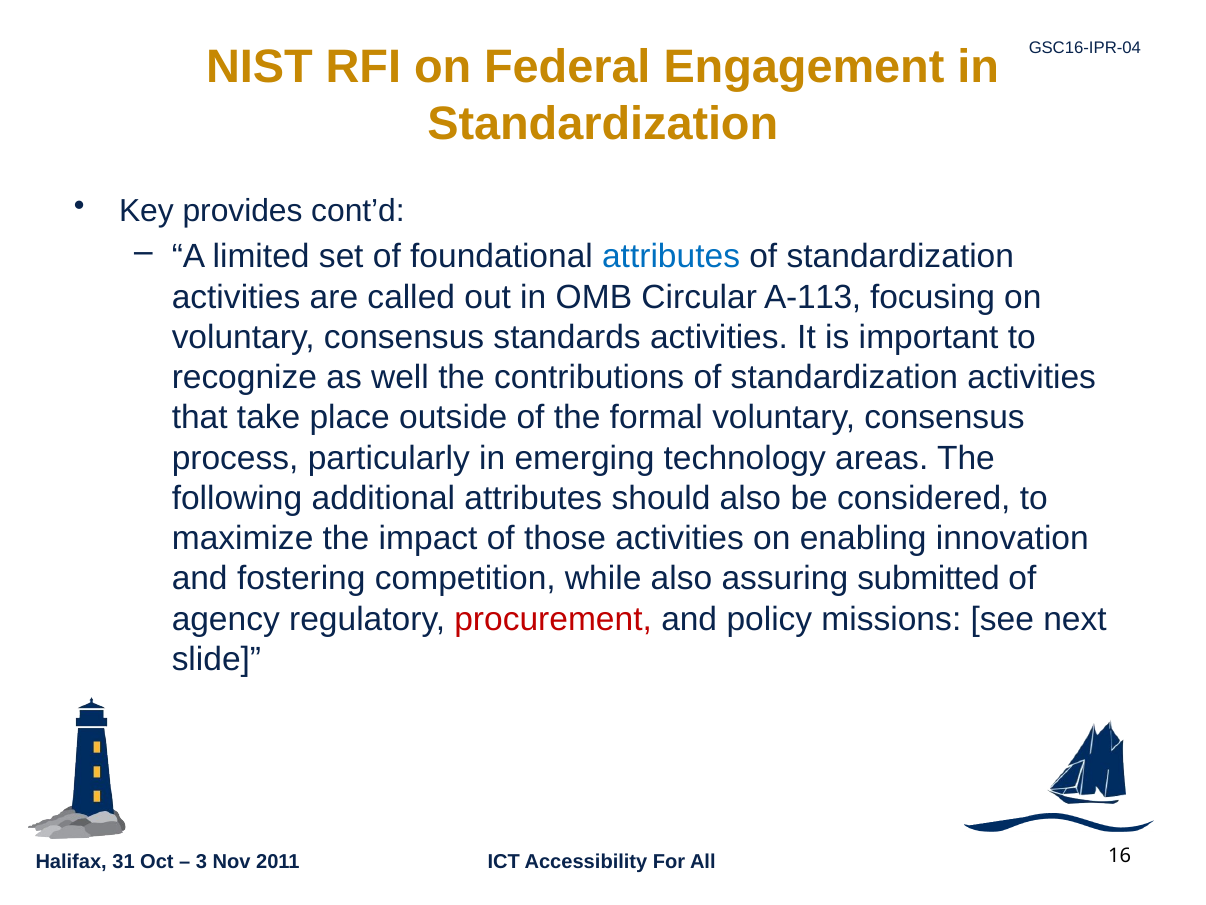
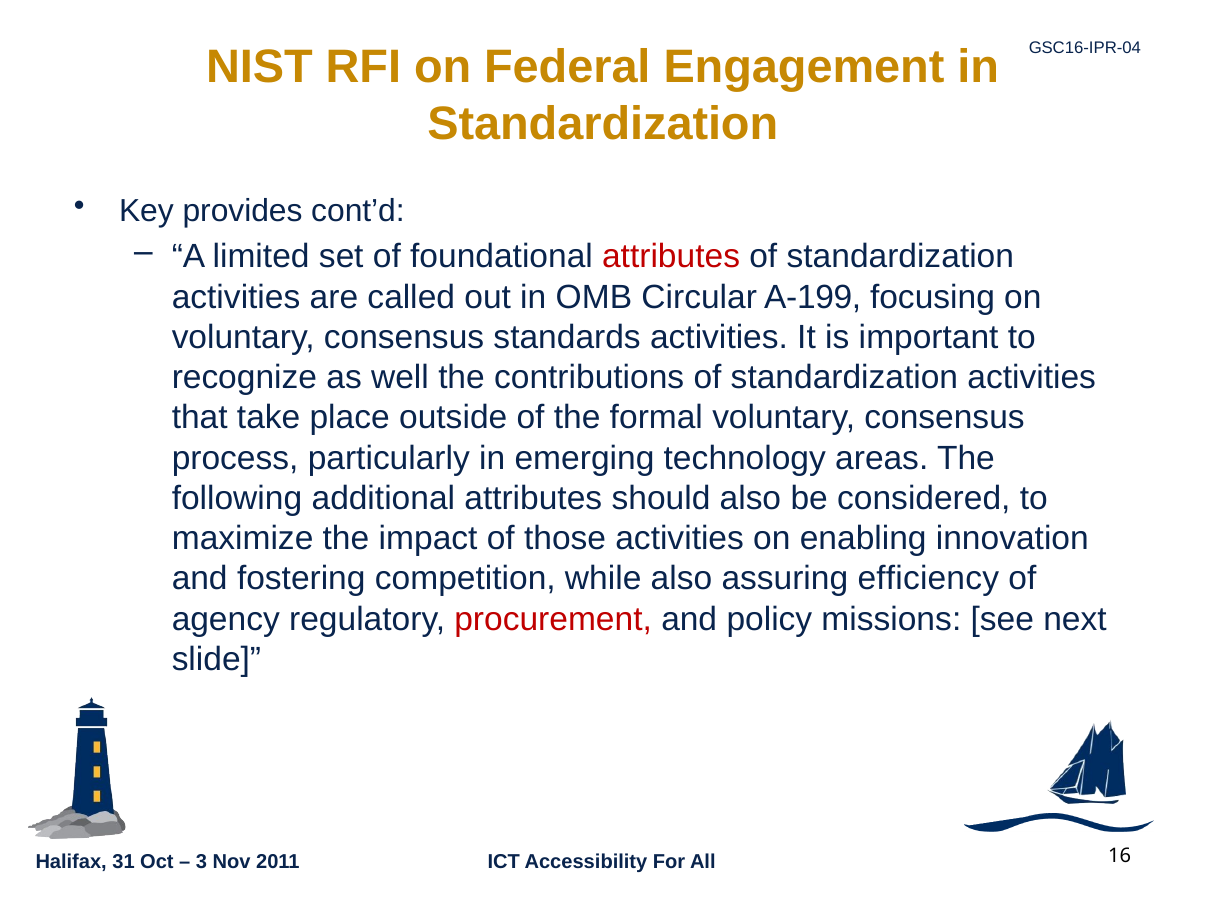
attributes at (671, 257) colour: blue -> red
A-113: A-113 -> A-199
submitted: submitted -> efficiency
